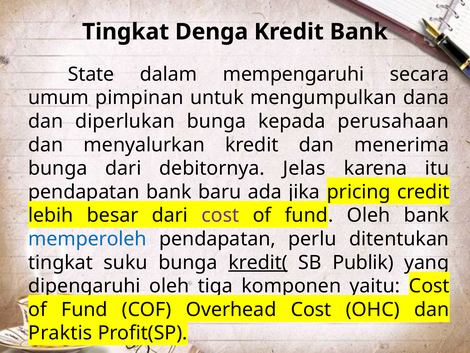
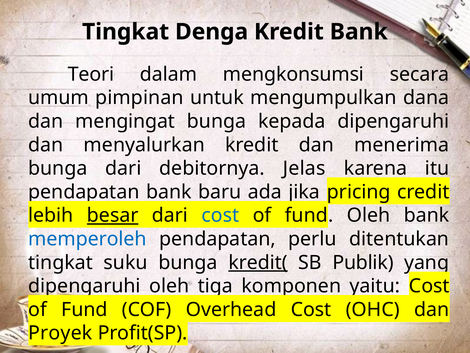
State: State -> Teori
mempengaruhi: mempengaruhi -> mengkonsumsi
diperlukan: diperlukan -> mengingat
kepada perusahaan: perusahaan -> dipengaruhi
besar underline: none -> present
cost at (220, 215) colour: purple -> blue
Praktis: Praktis -> Proyek
